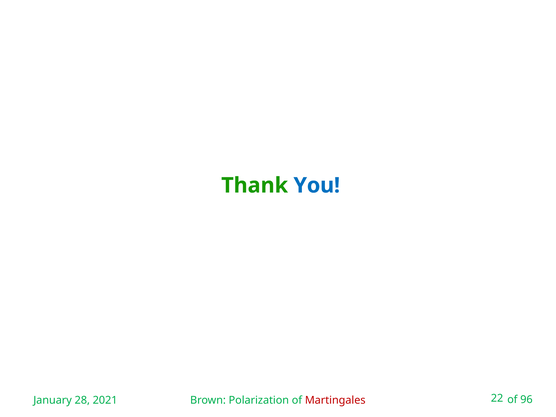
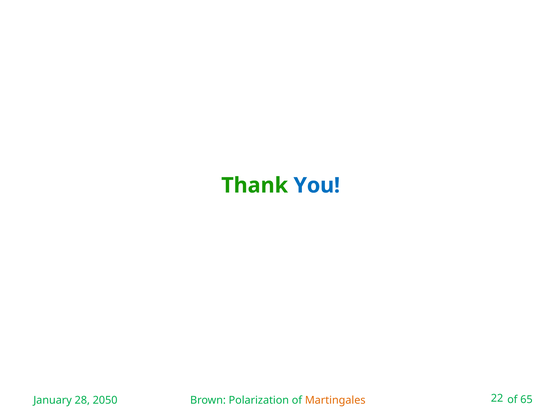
96: 96 -> 65
2021: 2021 -> 2050
Martingales colour: red -> orange
